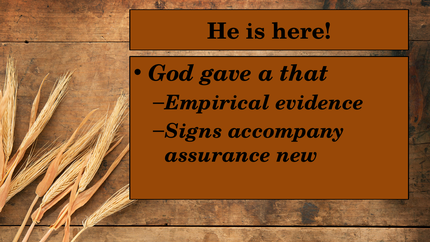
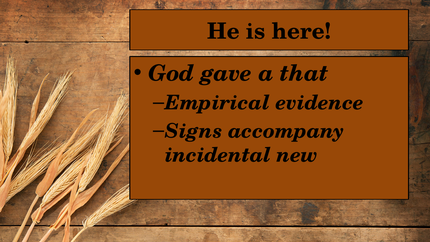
assurance: assurance -> incidental
